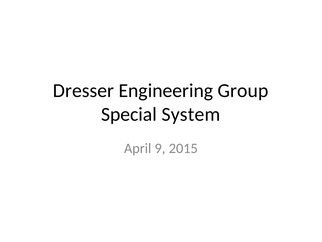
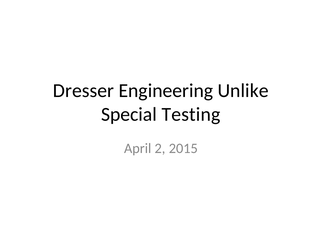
Group: Group -> Unlike
System: System -> Testing
9: 9 -> 2
